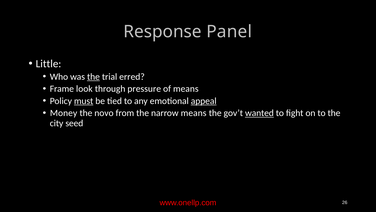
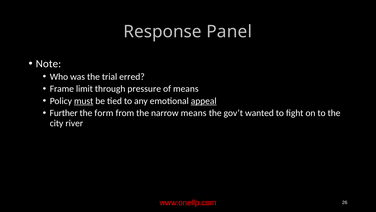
Little: Little -> Note
the at (93, 77) underline: present -> none
look: look -> limit
Money: Money -> Further
novo: novo -> form
wanted underline: present -> none
seed: seed -> river
